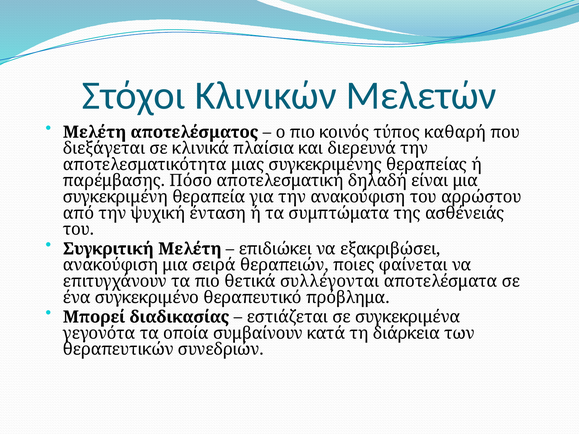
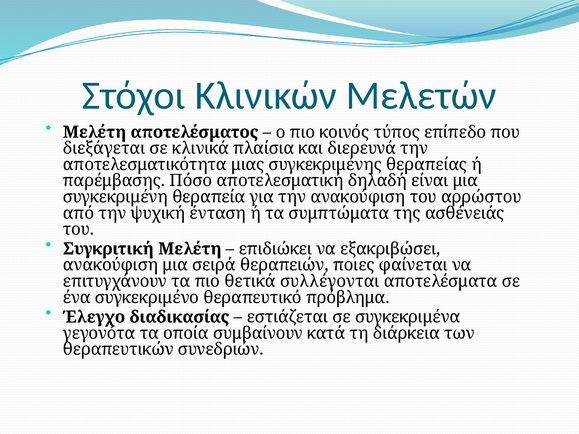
καθαρή: καθαρή -> επίπεδο
Μπορεί: Μπορεί -> Έλεγχο
